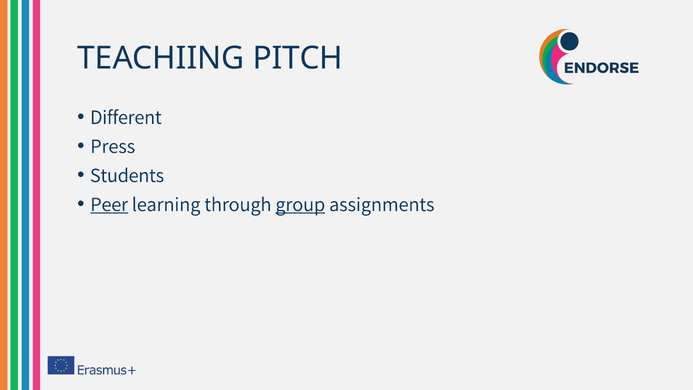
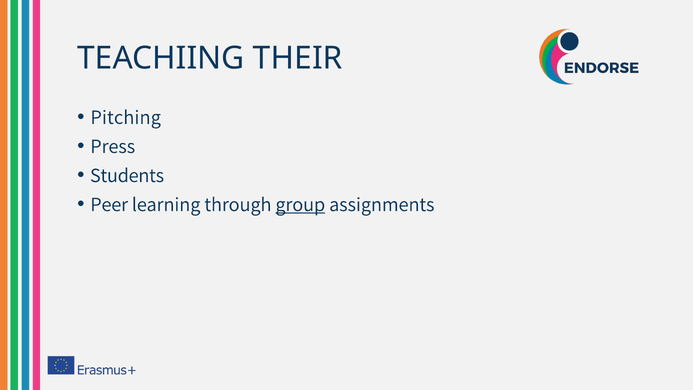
PITCH: PITCH -> THEIR
Different: Different -> Pitching
Peer underline: present -> none
